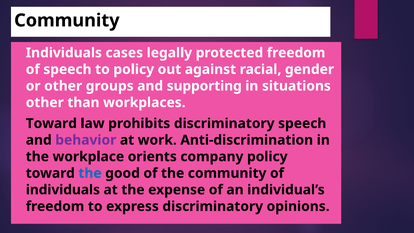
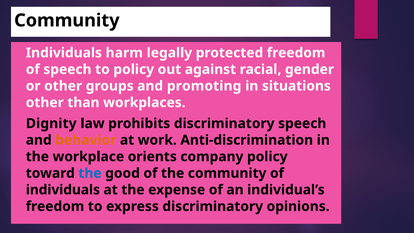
cases: cases -> harm
supporting: supporting -> promoting
Toward at (51, 123): Toward -> Dignity
behavior colour: purple -> orange
